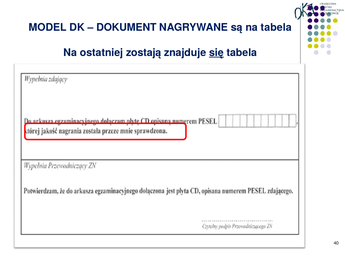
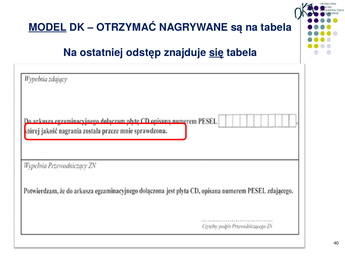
MODEL underline: none -> present
DOKUMENT: DOKUMENT -> OTRZYMAĆ
zostają: zostają -> odstęp
